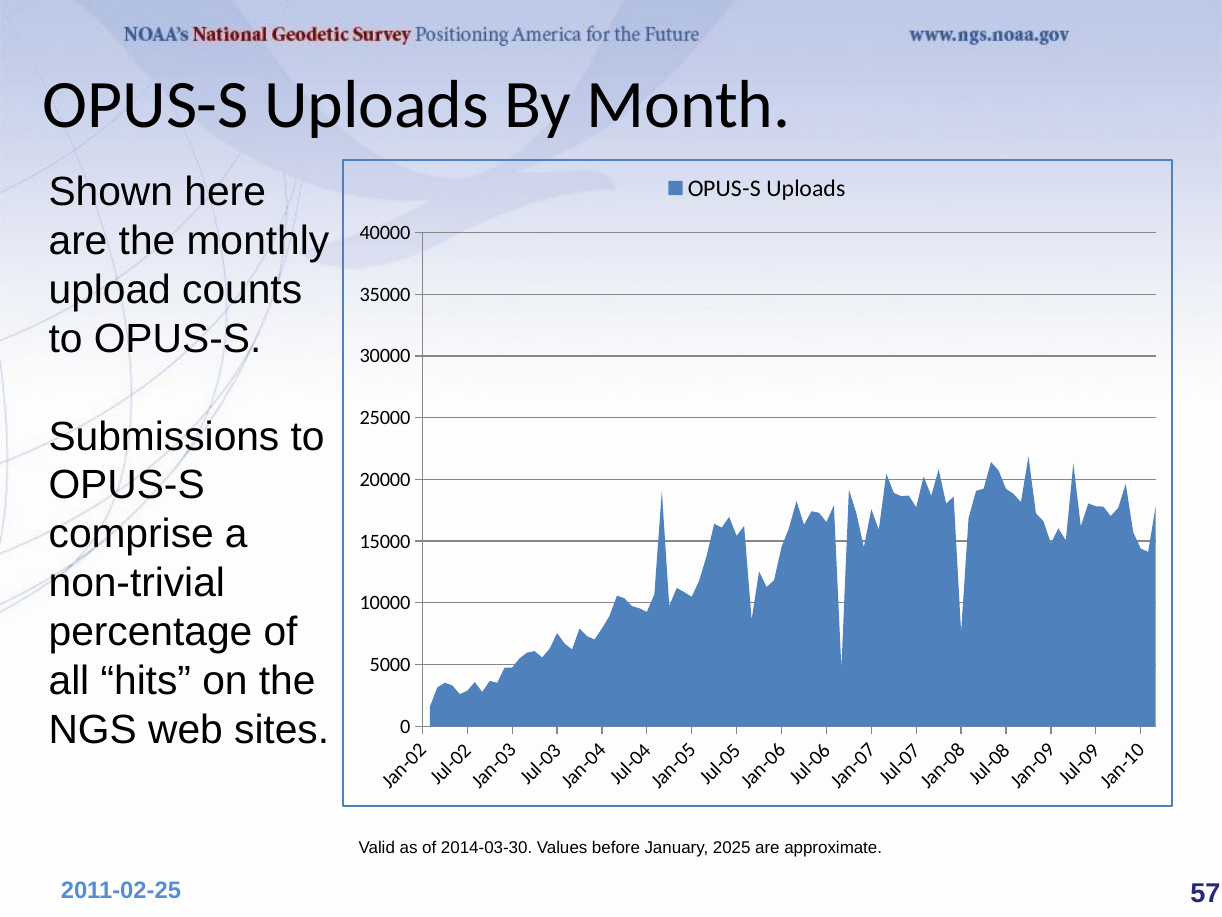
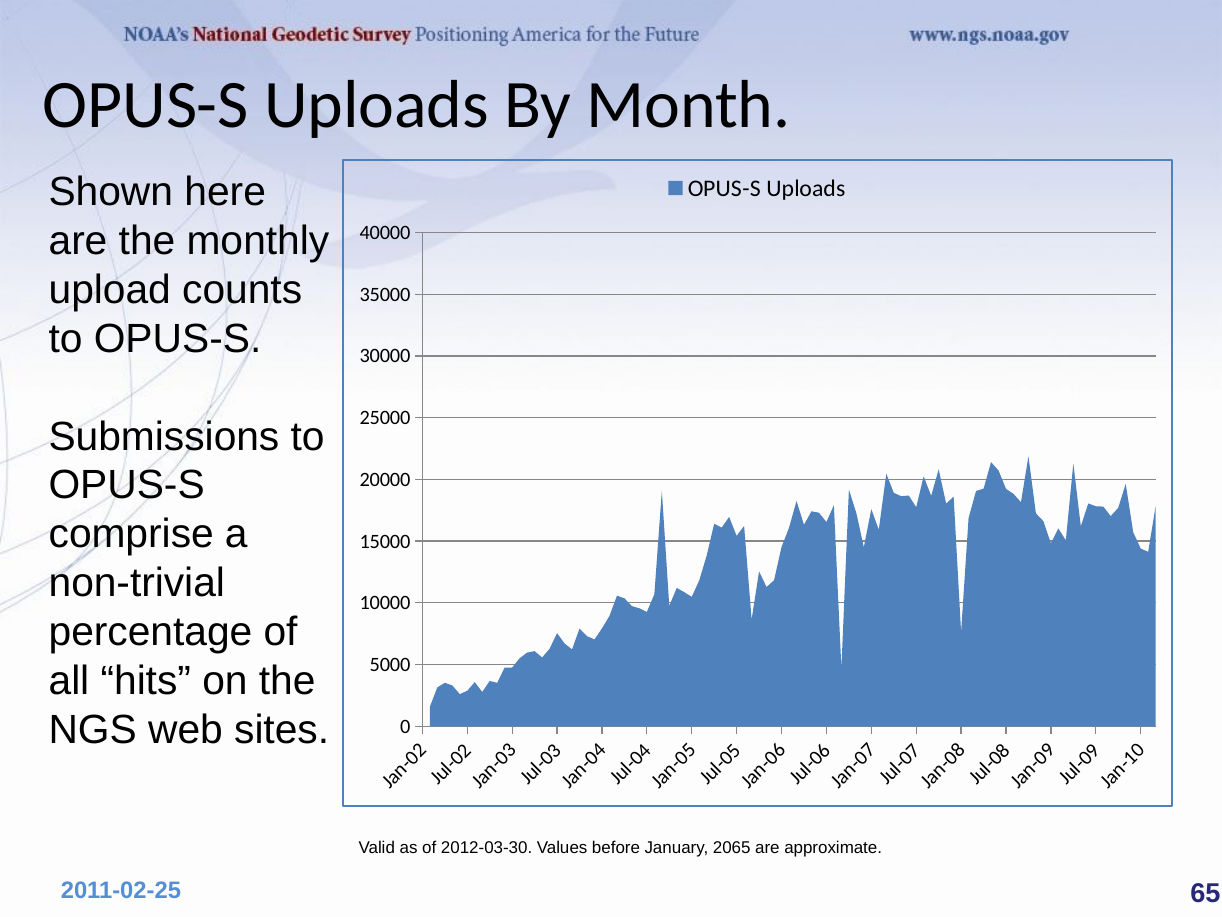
2014-03-30: 2014-03-30 -> 2012-03-30
2025: 2025 -> 2065
57: 57 -> 65
